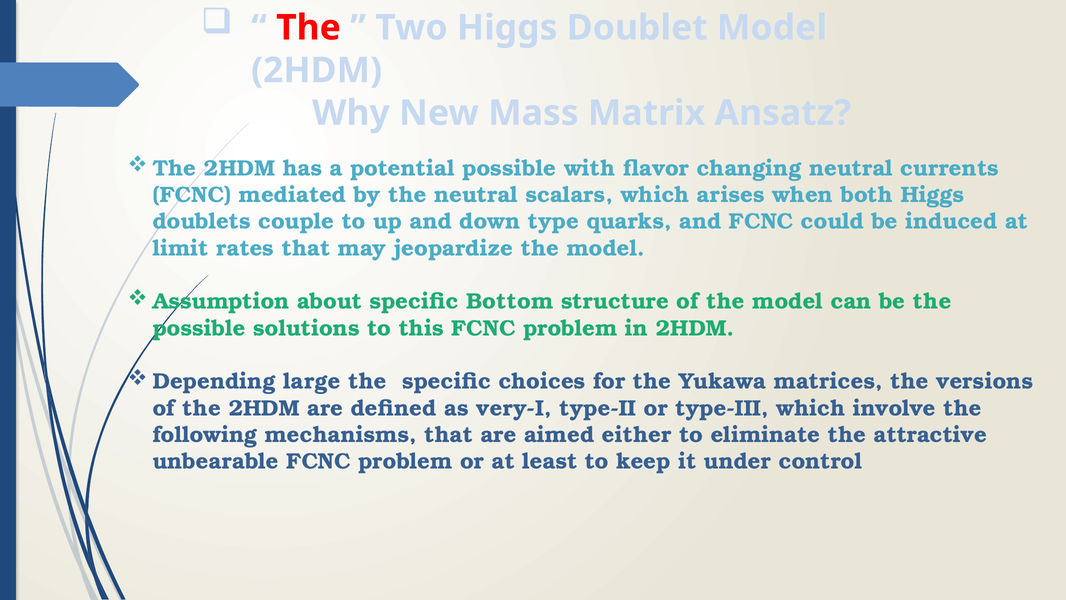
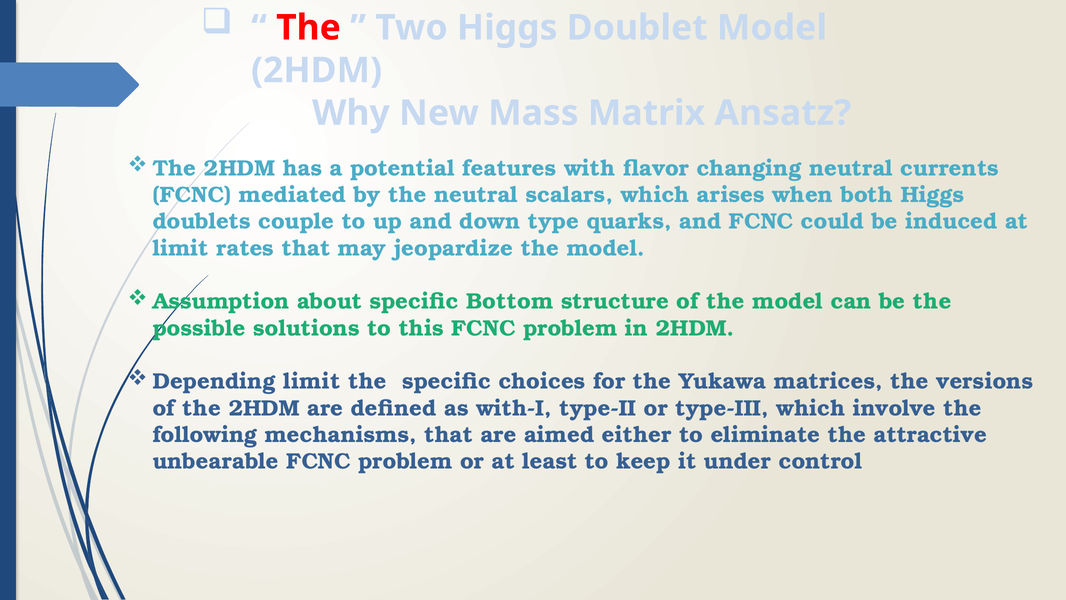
potential possible: possible -> features
Depending large: large -> limit
very-I: very-I -> with-I
